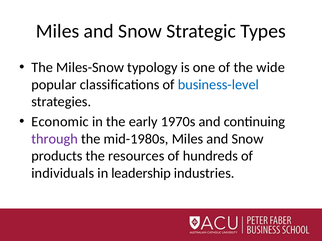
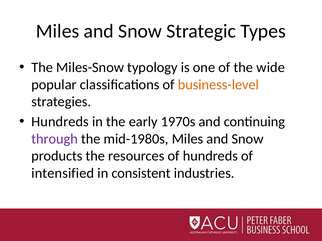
business-level colour: blue -> orange
Economic at (60, 122): Economic -> Hundreds
individuals: individuals -> intensified
leadership: leadership -> consistent
